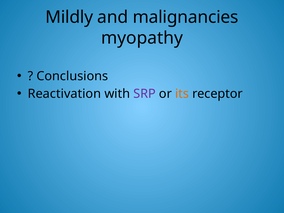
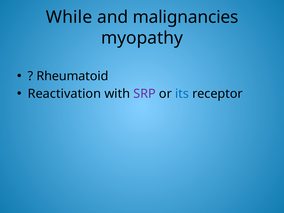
Mildly: Mildly -> While
Conclusions: Conclusions -> Rheumatoid
its colour: orange -> blue
